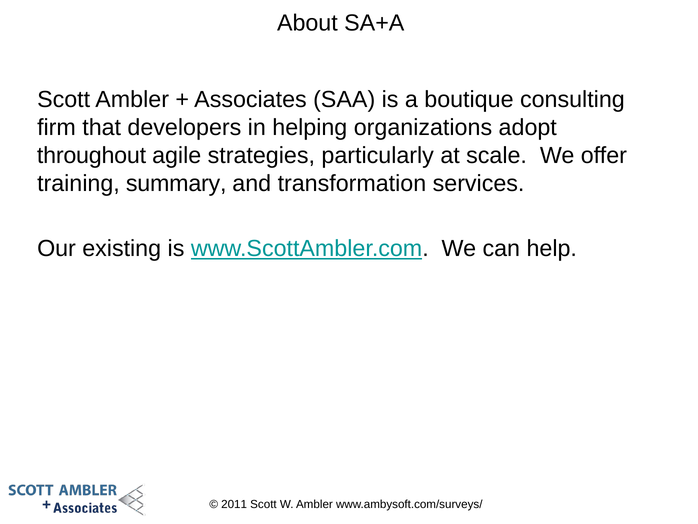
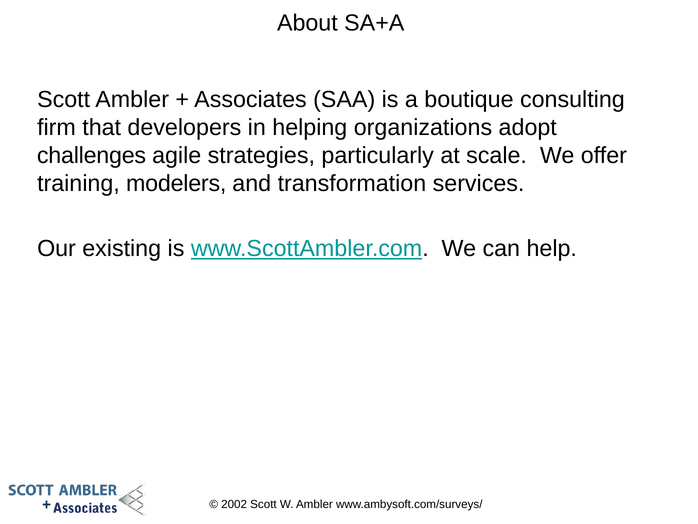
throughout: throughout -> challenges
summary: summary -> modelers
2011: 2011 -> 2002
